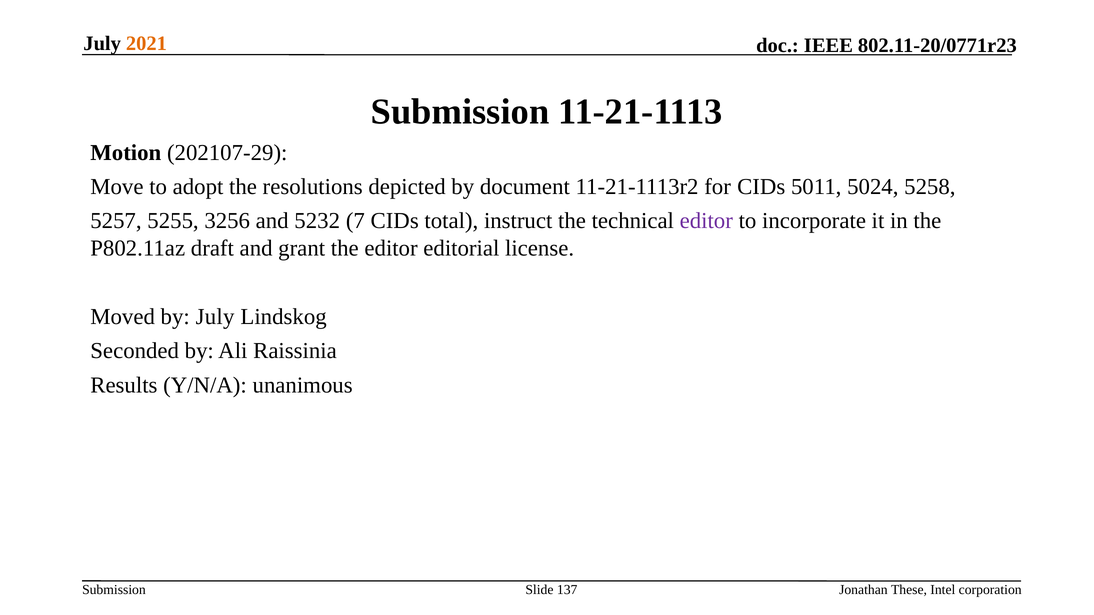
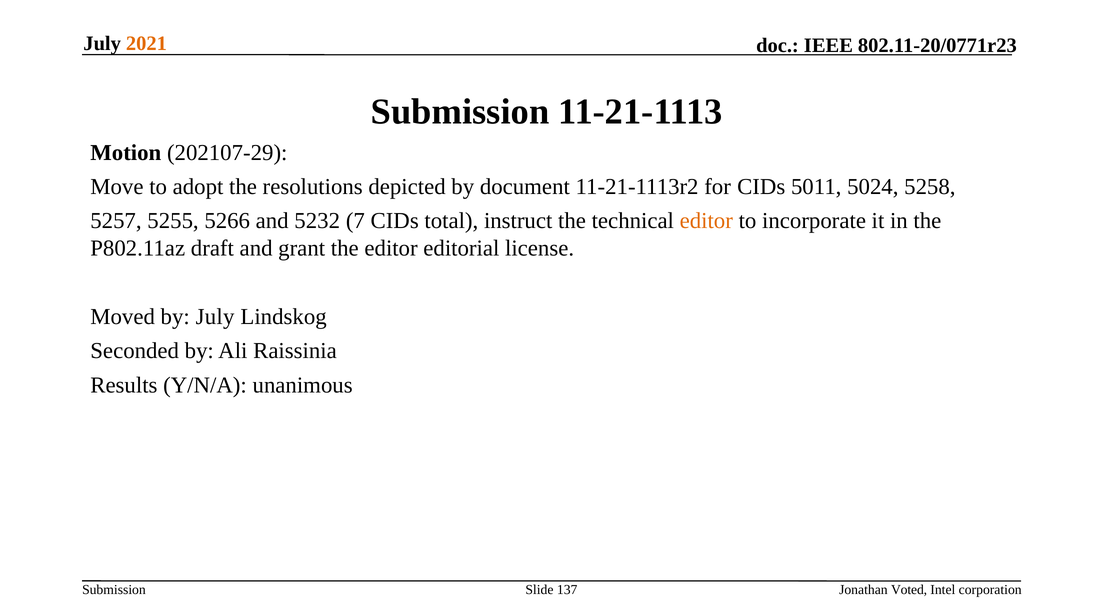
3256: 3256 -> 5266
editor at (706, 221) colour: purple -> orange
These: These -> Voted
